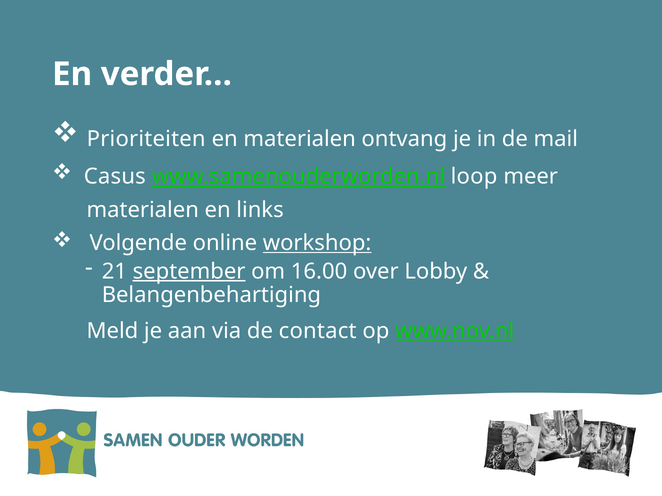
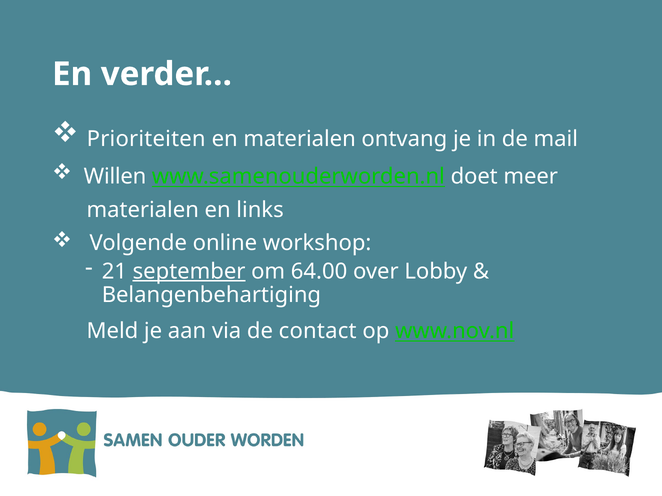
Casus: Casus -> Willen
loop: loop -> doet
workshop underline: present -> none
16.00: 16.00 -> 64.00
